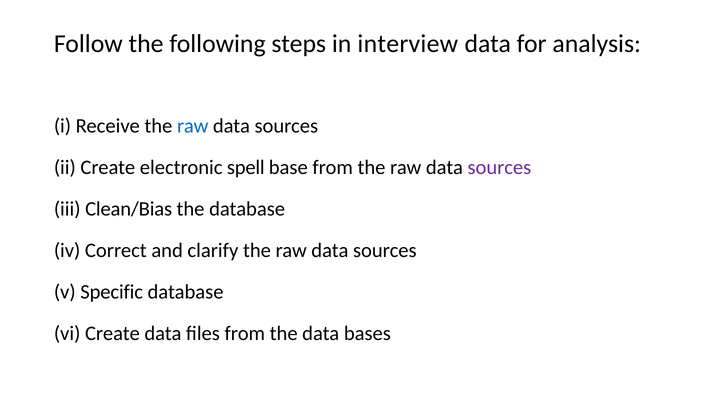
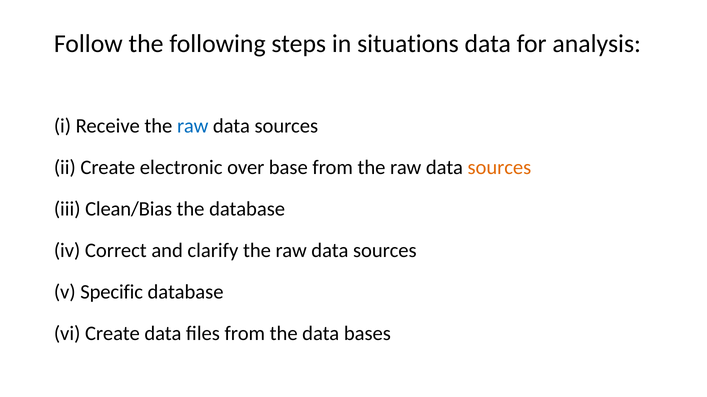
interview: interview -> situations
spell: spell -> over
sources at (499, 168) colour: purple -> orange
